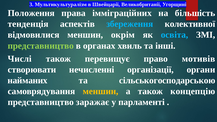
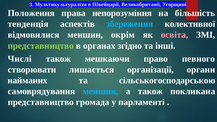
імміграційних: імміграційних -> непорозуміння
освіта colour: light blue -> pink
хвиль: хвиль -> згідно
перевищує: перевищує -> мешкаючи
мотивів: мотивів -> певного
нечисленні: нечисленні -> лишається
меншин at (101, 91) colour: yellow -> light blue
концепцію: концепцію -> покликана
заражає: заражає -> громада
